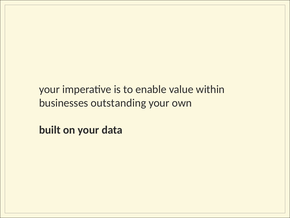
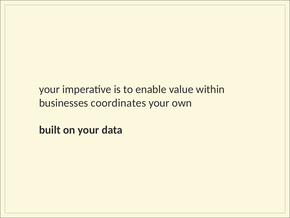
outstanding: outstanding -> coordinates
